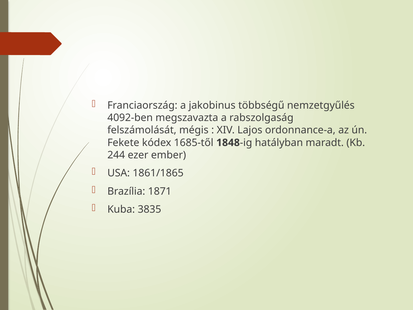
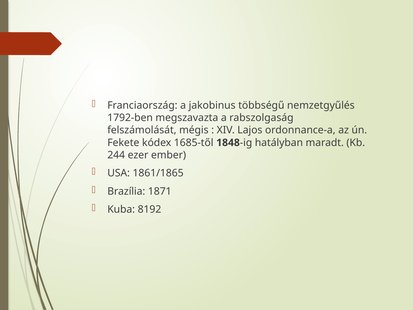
4092-ben: 4092-ben -> 1792-ben
3835: 3835 -> 8192
